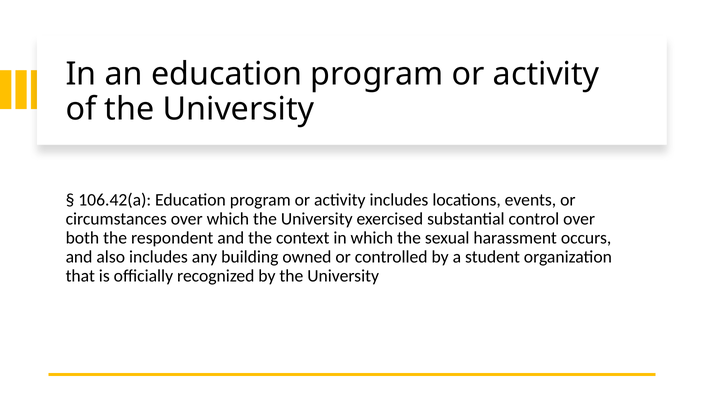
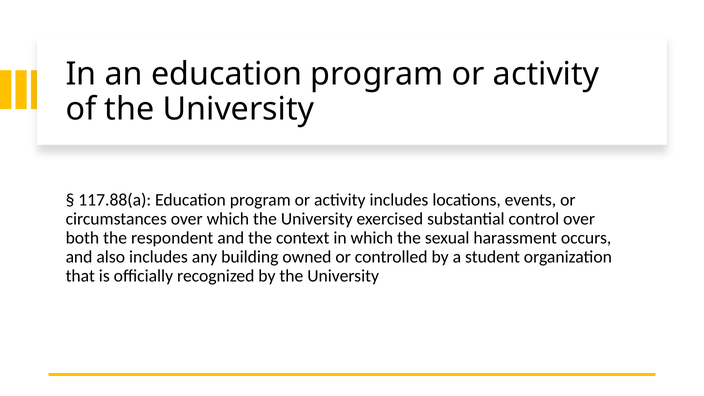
106.42(a: 106.42(a -> 117.88(a
